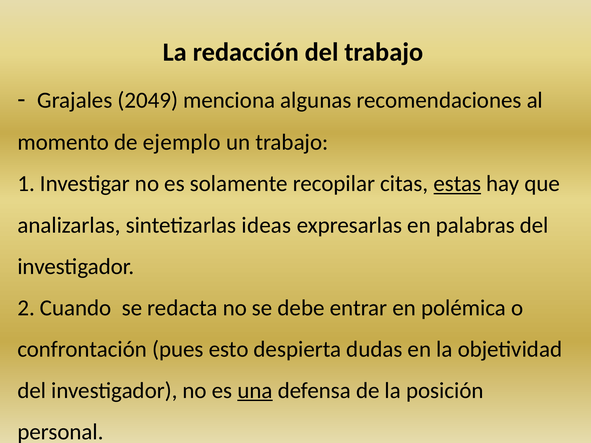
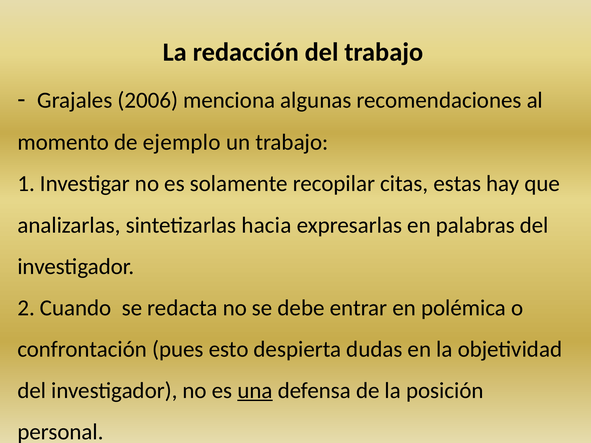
2049: 2049 -> 2006
estas underline: present -> none
ideas: ideas -> hacia
